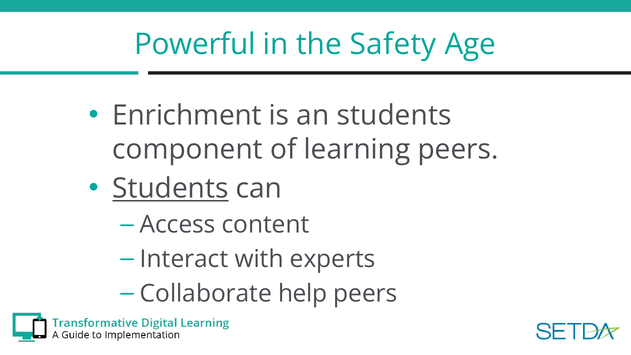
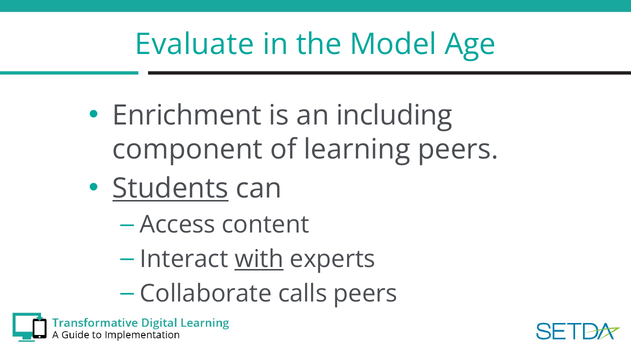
Powerful: Powerful -> Evaluate
Safety: Safety -> Model
an students: students -> including
with underline: none -> present
help: help -> calls
